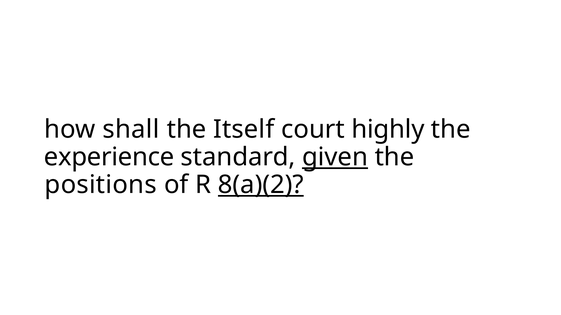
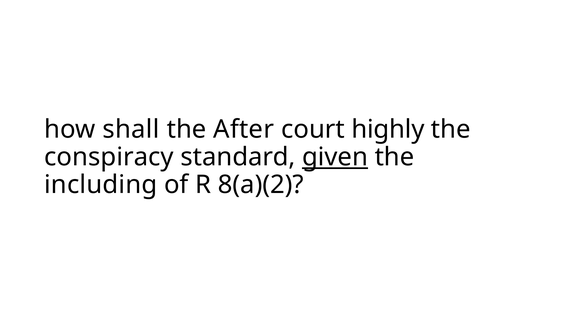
Itself: Itself -> After
experience: experience -> conspiracy
positions: positions -> including
8(a)(2 underline: present -> none
